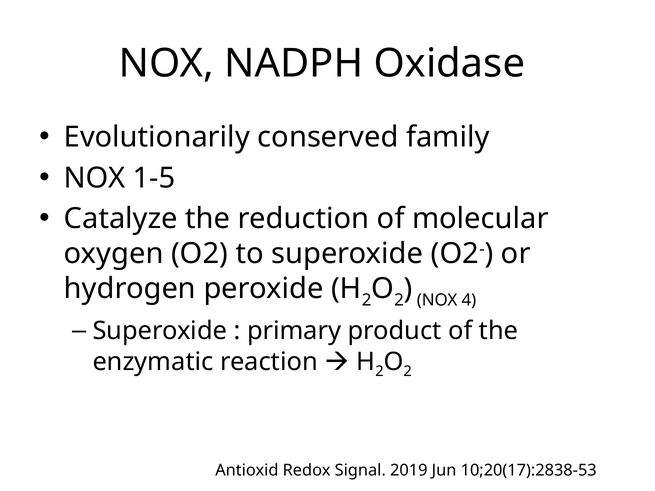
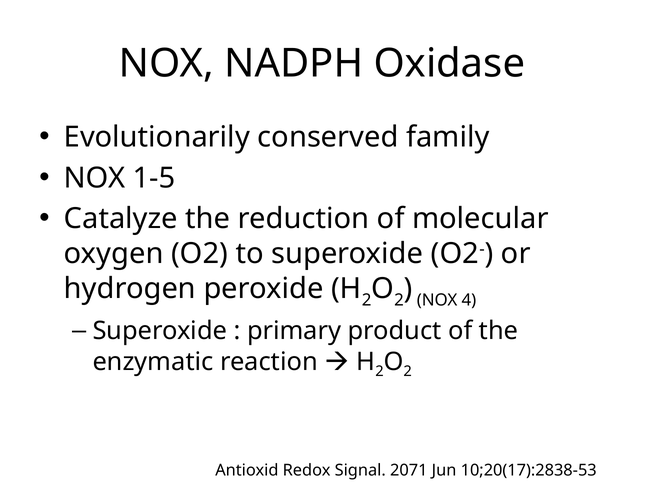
2019: 2019 -> 2071
